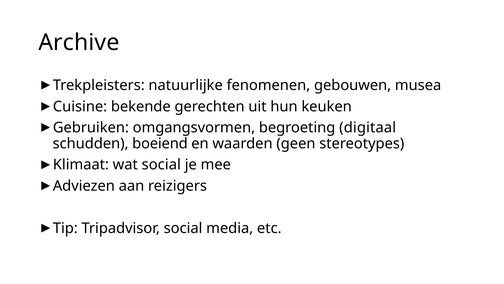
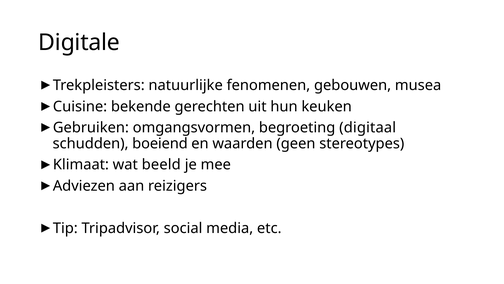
Archive: Archive -> Digitale
wat social: social -> beeld
